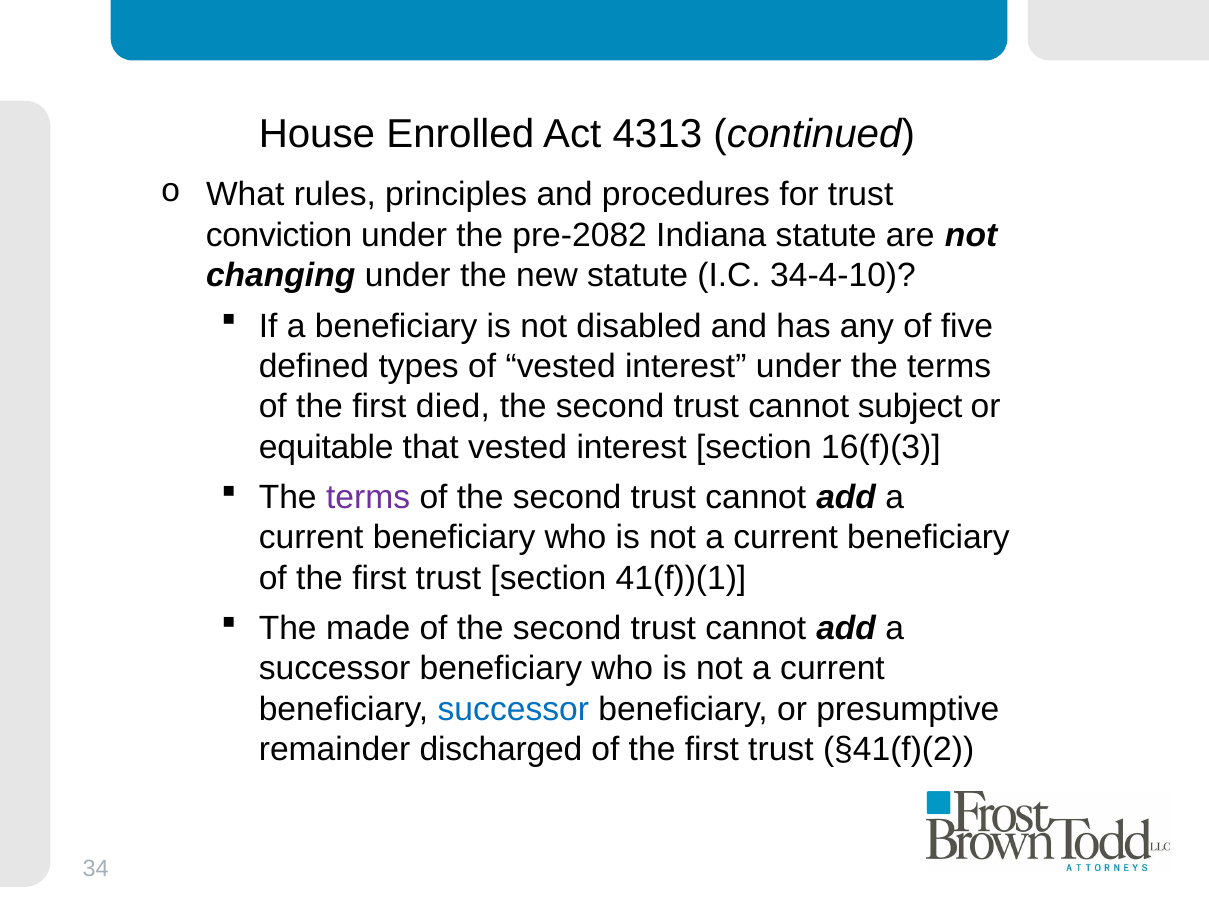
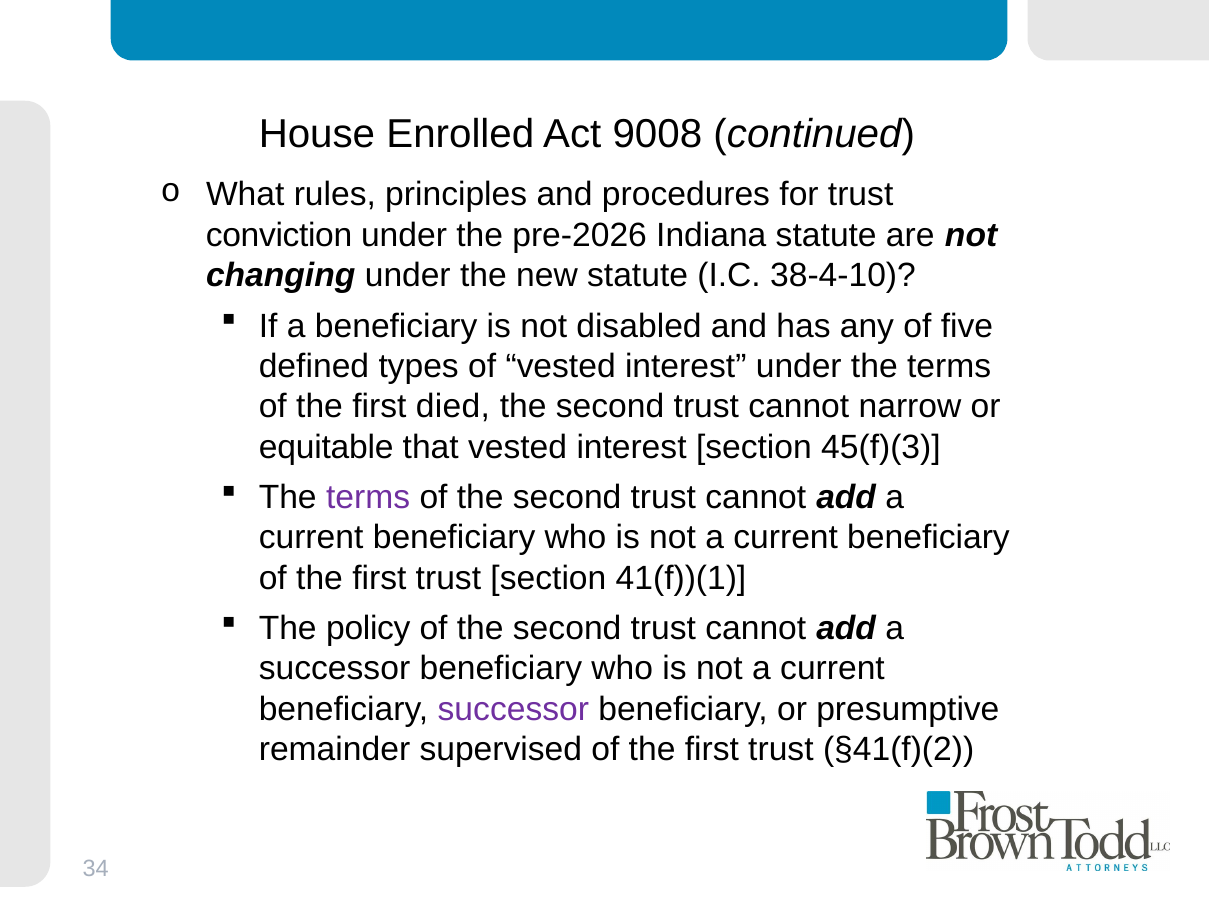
4313: 4313 -> 9008
pre-2082: pre-2082 -> pre-2026
34-4-10: 34-4-10 -> 38-4-10
subject: subject -> narrow
16(f)(3: 16(f)(3 -> 45(f)(3
made: made -> policy
successor at (513, 709) colour: blue -> purple
discharged: discharged -> supervised
